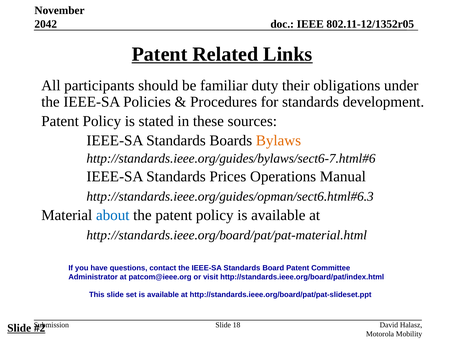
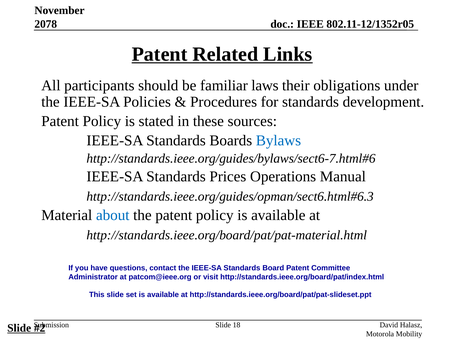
2042: 2042 -> 2078
duty: duty -> laws
Bylaws colour: orange -> blue
